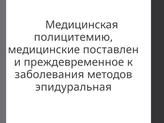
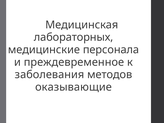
полицитемию: полицитемию -> лабораторных
поставлен: поставлен -> персонала
эпидуральная: эпидуральная -> оказывающие
